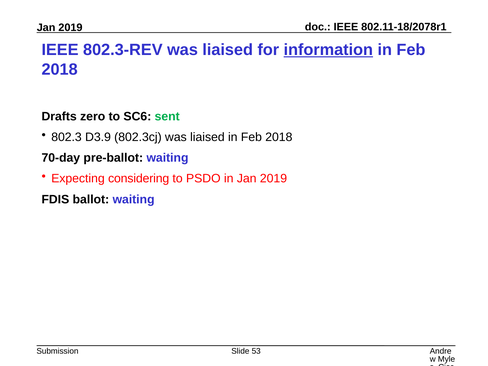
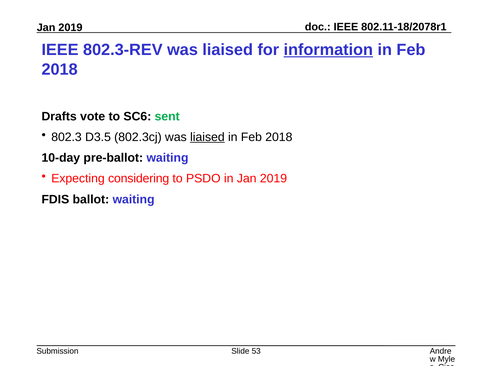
zero: zero -> vote
D3.9: D3.9 -> D3.5
liaised at (207, 137) underline: none -> present
70-day: 70-day -> 10-day
